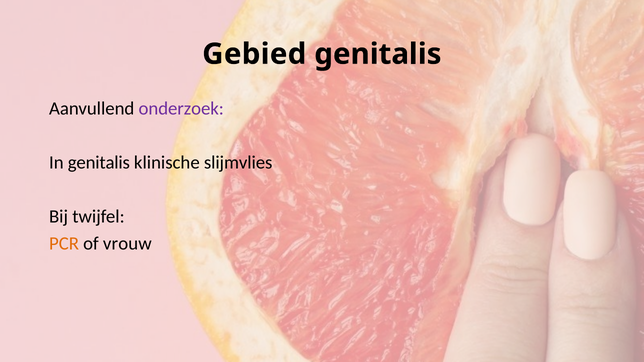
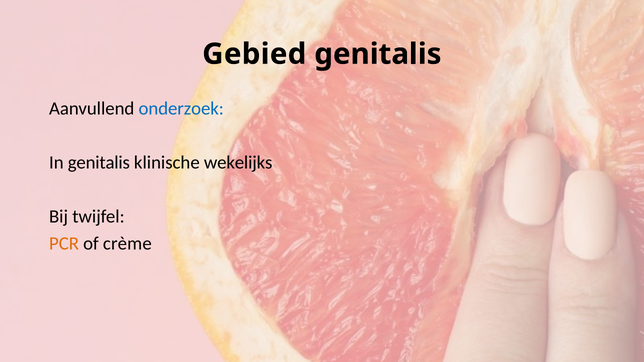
onderzoek colour: purple -> blue
slijmvlies: slijmvlies -> wekelijks
vrouw: vrouw -> crème
